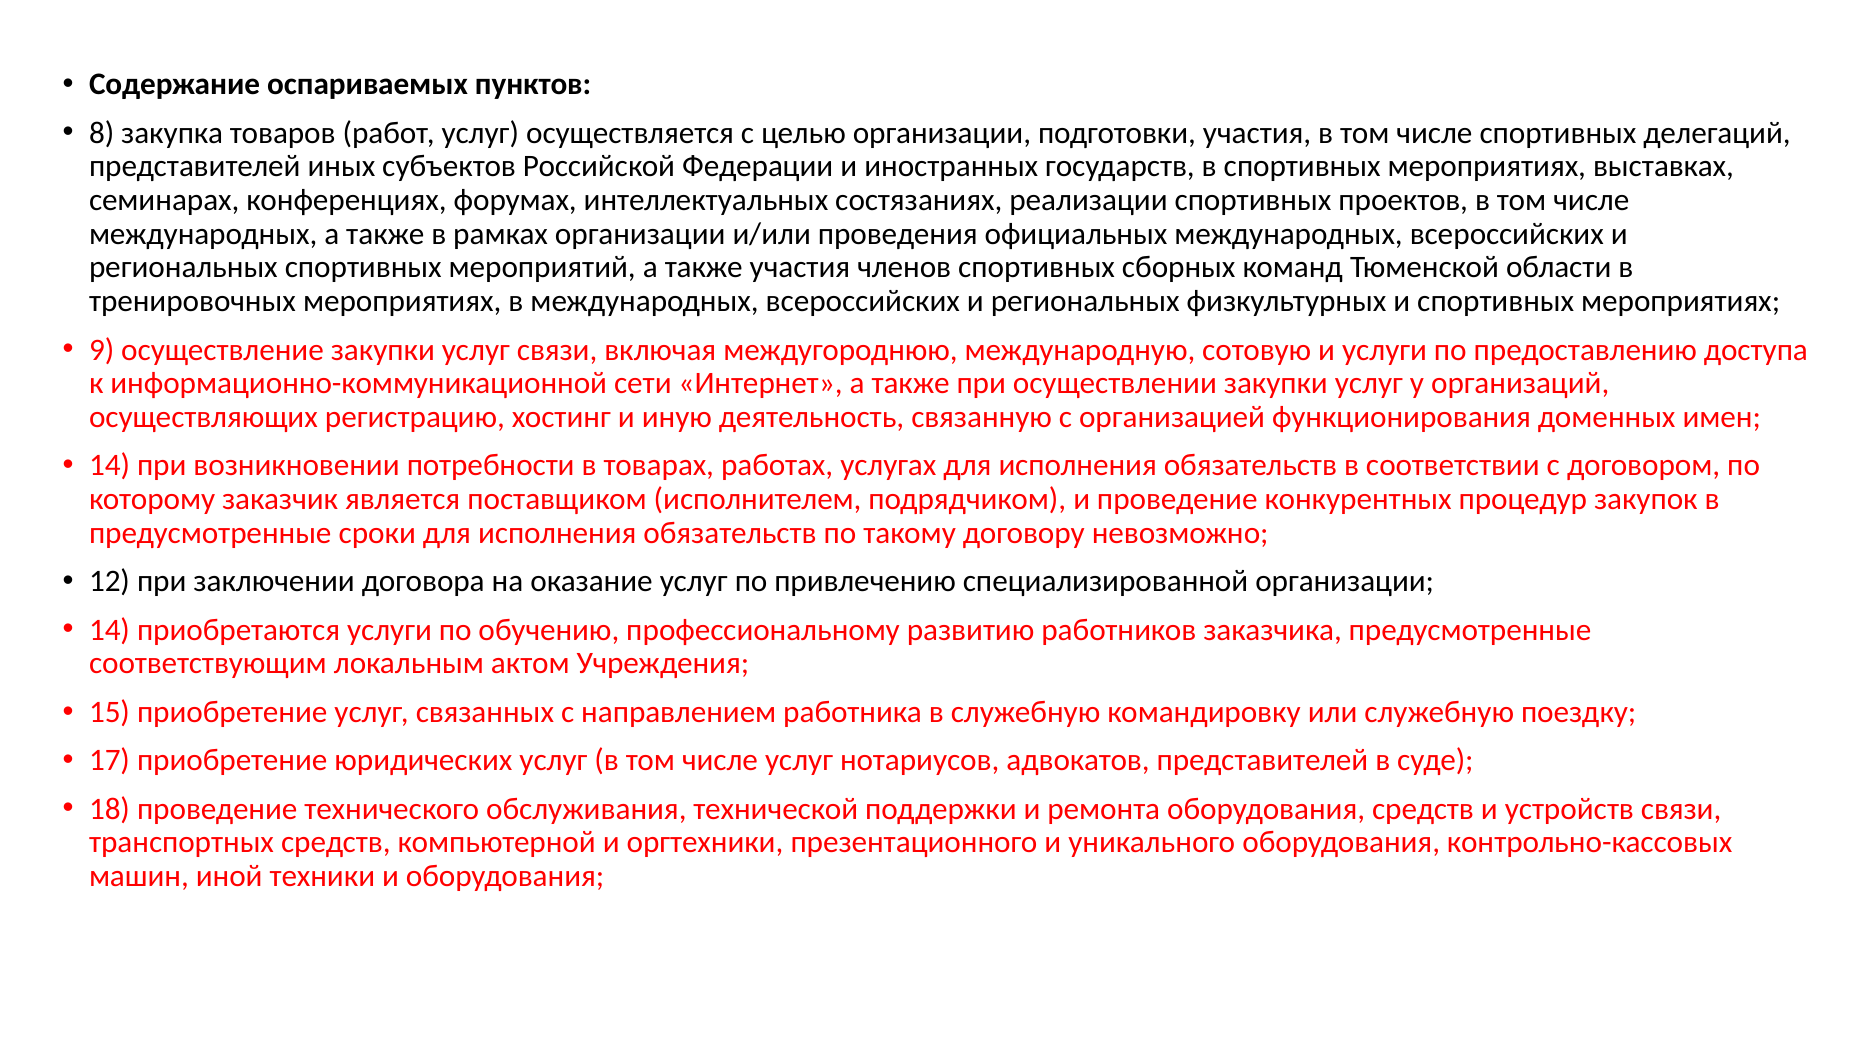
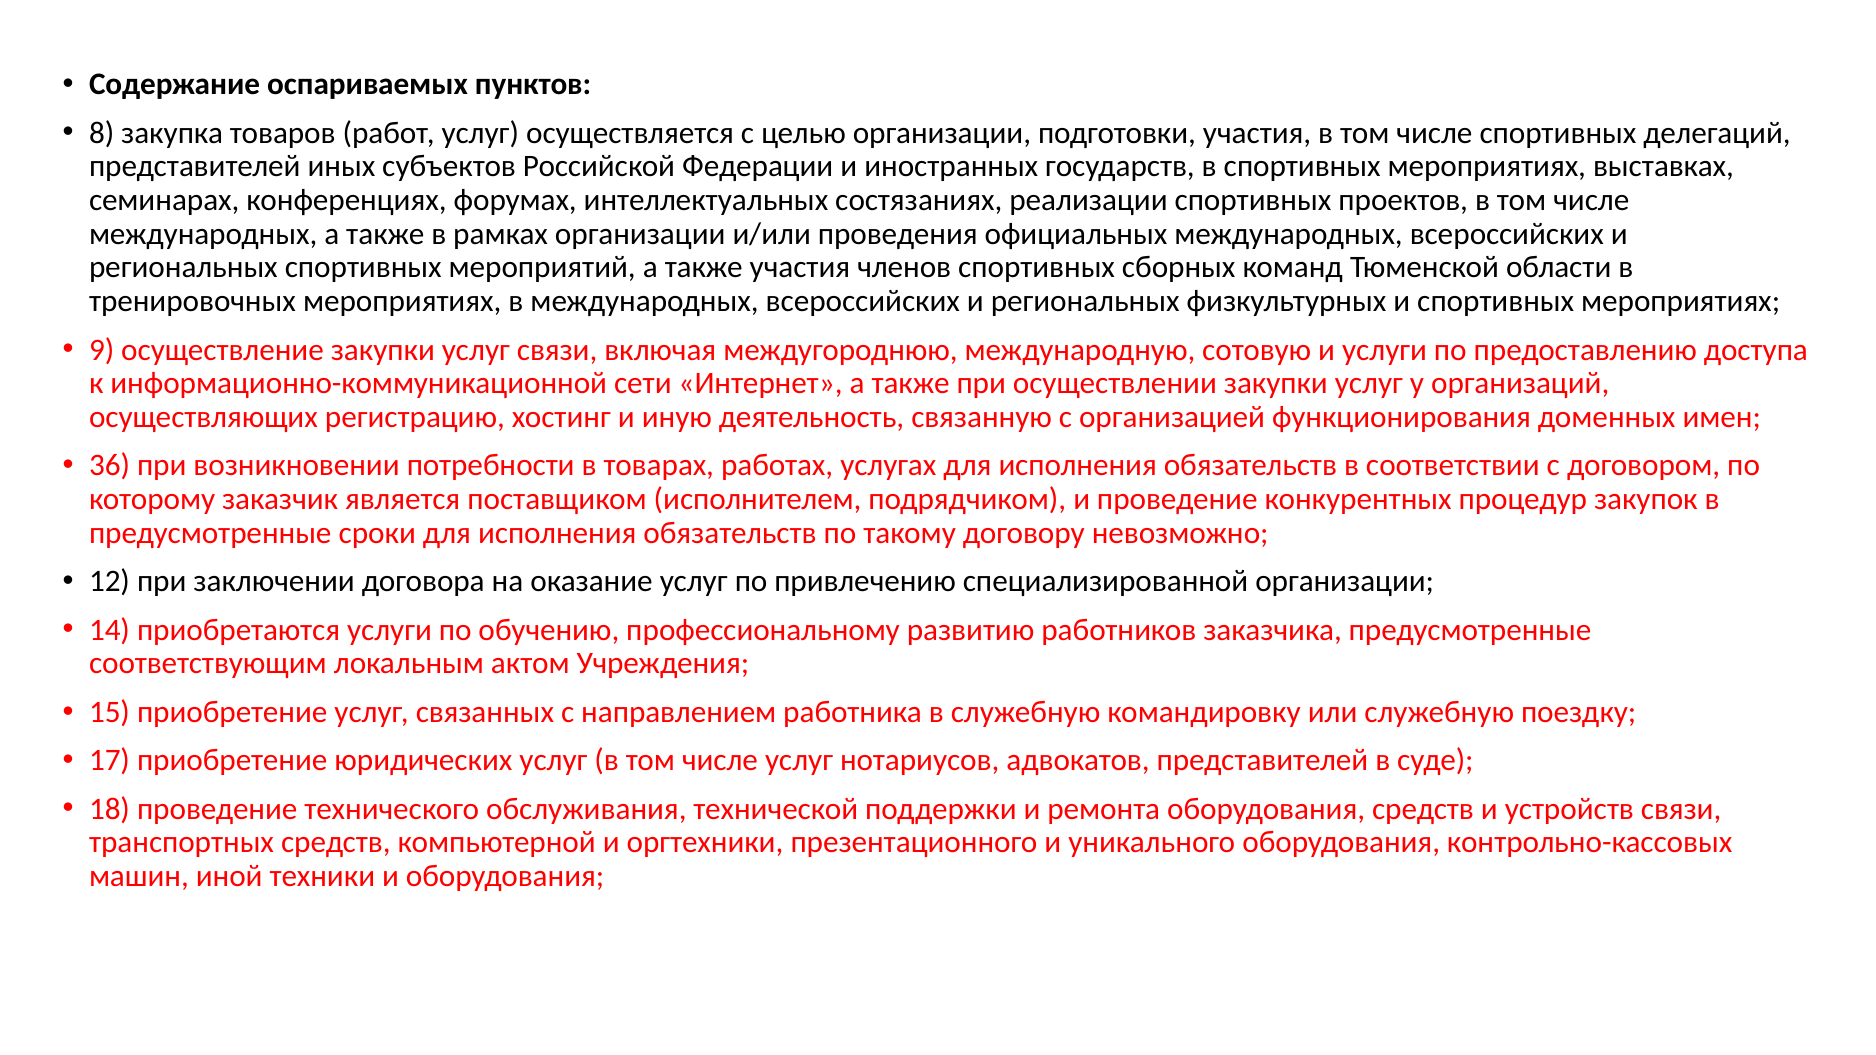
14 at (110, 466): 14 -> 36
